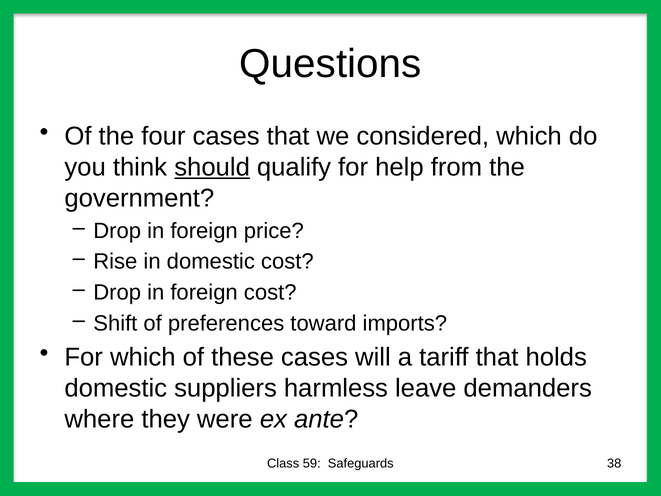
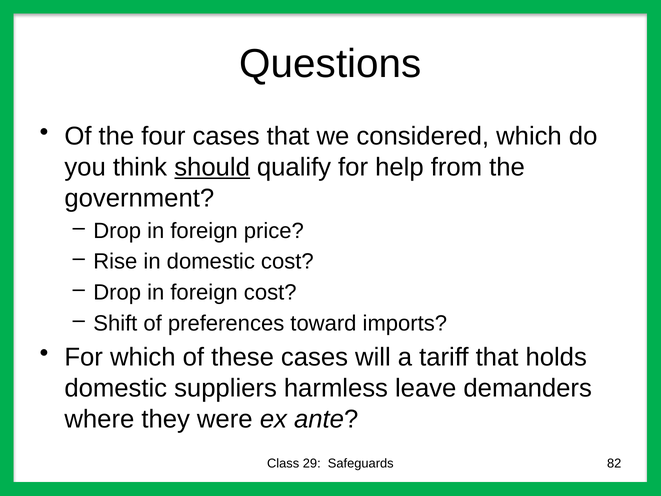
59: 59 -> 29
38: 38 -> 82
